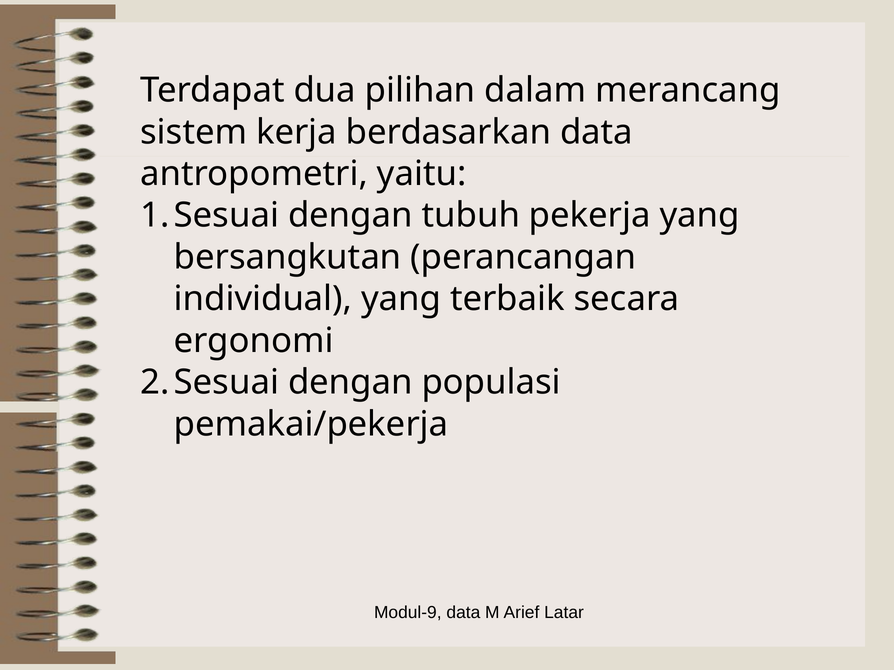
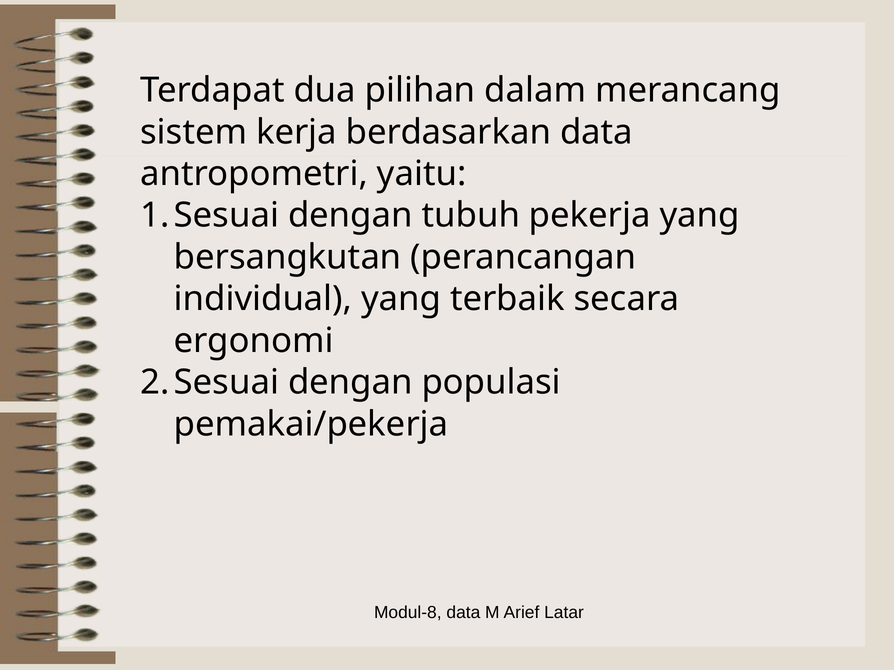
Modul-9: Modul-9 -> Modul-8
